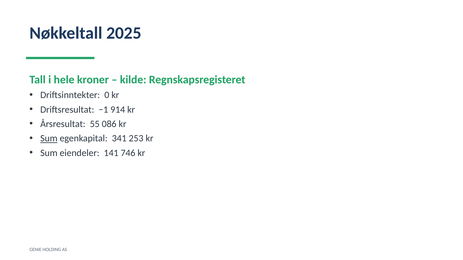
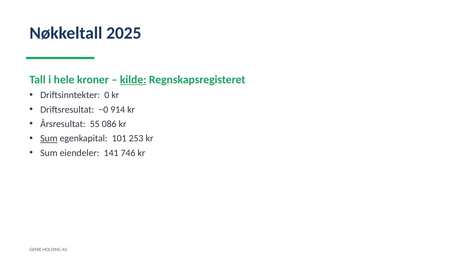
kilde underline: none -> present
−1: −1 -> −0
341: 341 -> 101
